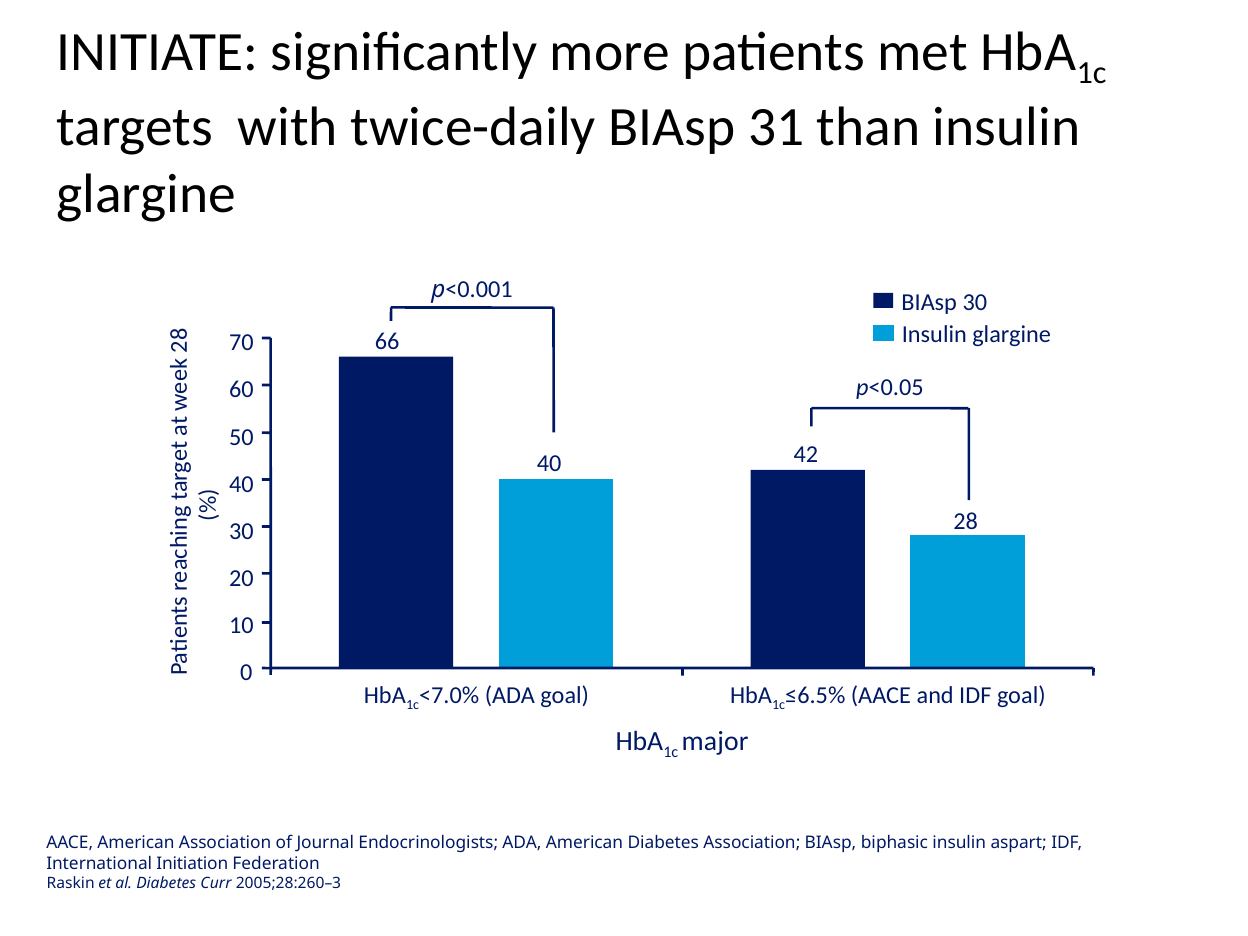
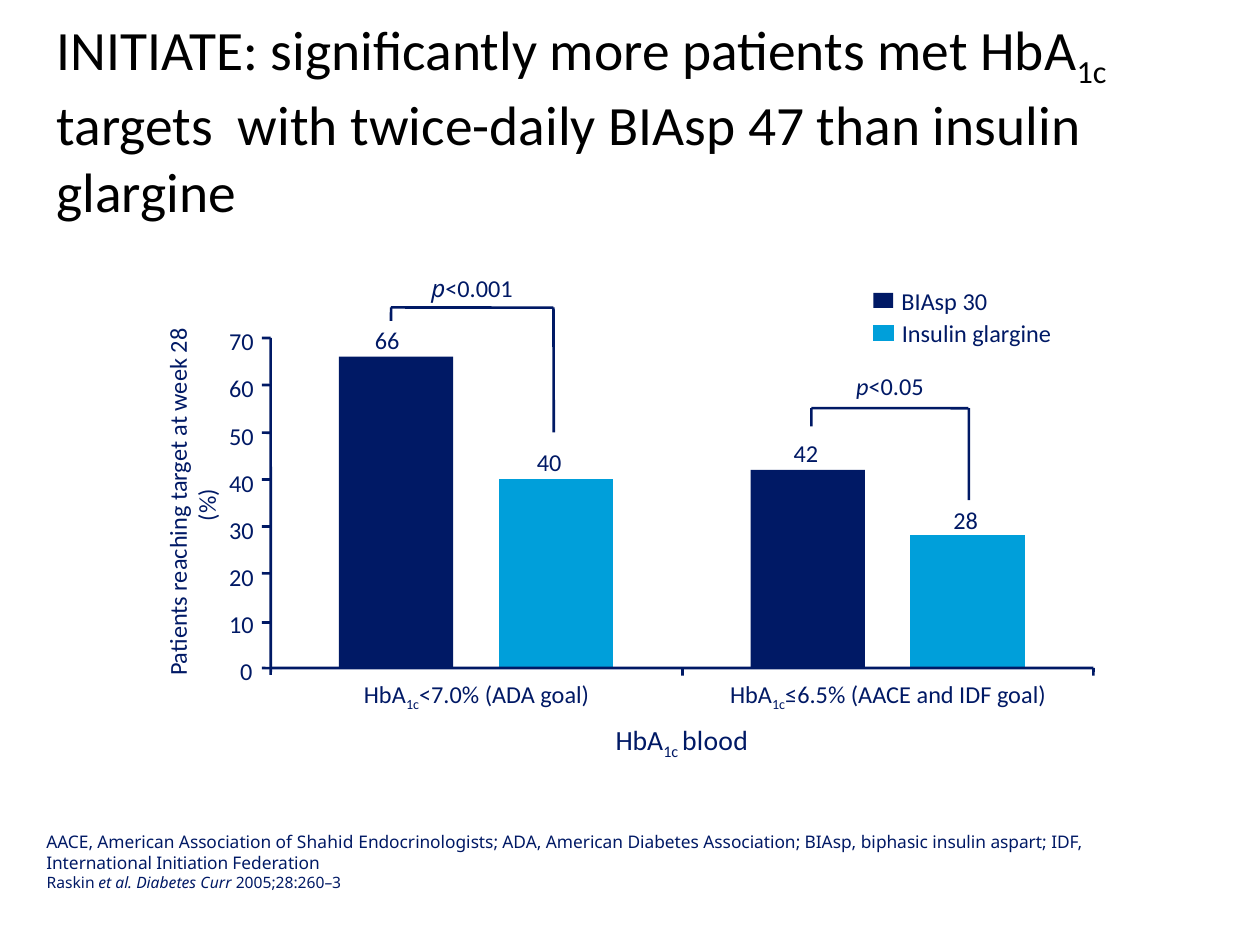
31: 31 -> 47
major: major -> blood
Journal: Journal -> Shahid
